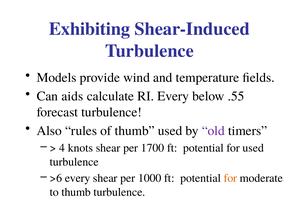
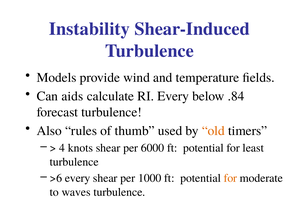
Exhibiting: Exhibiting -> Instability
.55: .55 -> .84
old colour: purple -> orange
1700: 1700 -> 6000
for used: used -> least
to thumb: thumb -> waves
